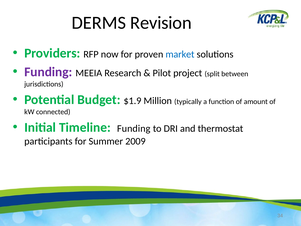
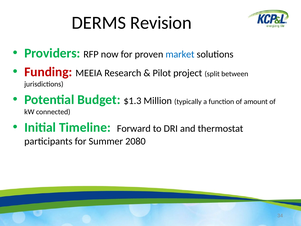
Funding at (48, 72) colour: purple -> red
$1.9: $1.9 -> $1.3
Timeline Funding: Funding -> Forward
2009: 2009 -> 2080
